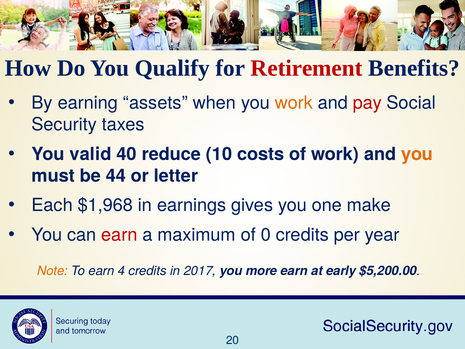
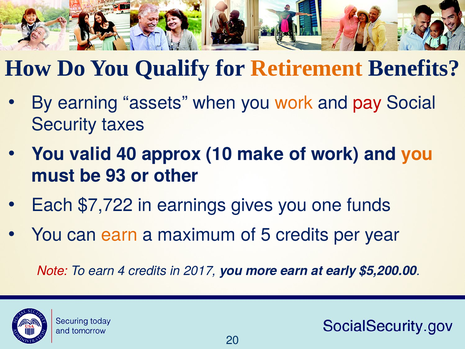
Retirement colour: red -> orange
reduce: reduce -> approx
costs: costs -> make
44: 44 -> 93
letter: letter -> other
$1,968: $1,968 -> $7,722
make: make -> funds
earn at (119, 235) colour: red -> orange
0: 0 -> 5
Note colour: orange -> red
